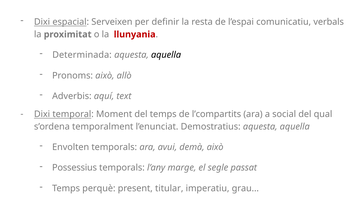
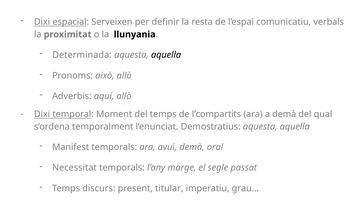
llunyania colour: red -> black
aquí text: text -> allò
a social: social -> demà
Envolten: Envolten -> Manifest
demà això: això -> oral
Possessius: Possessius -> Necessitat
perquè: perquè -> discurs
